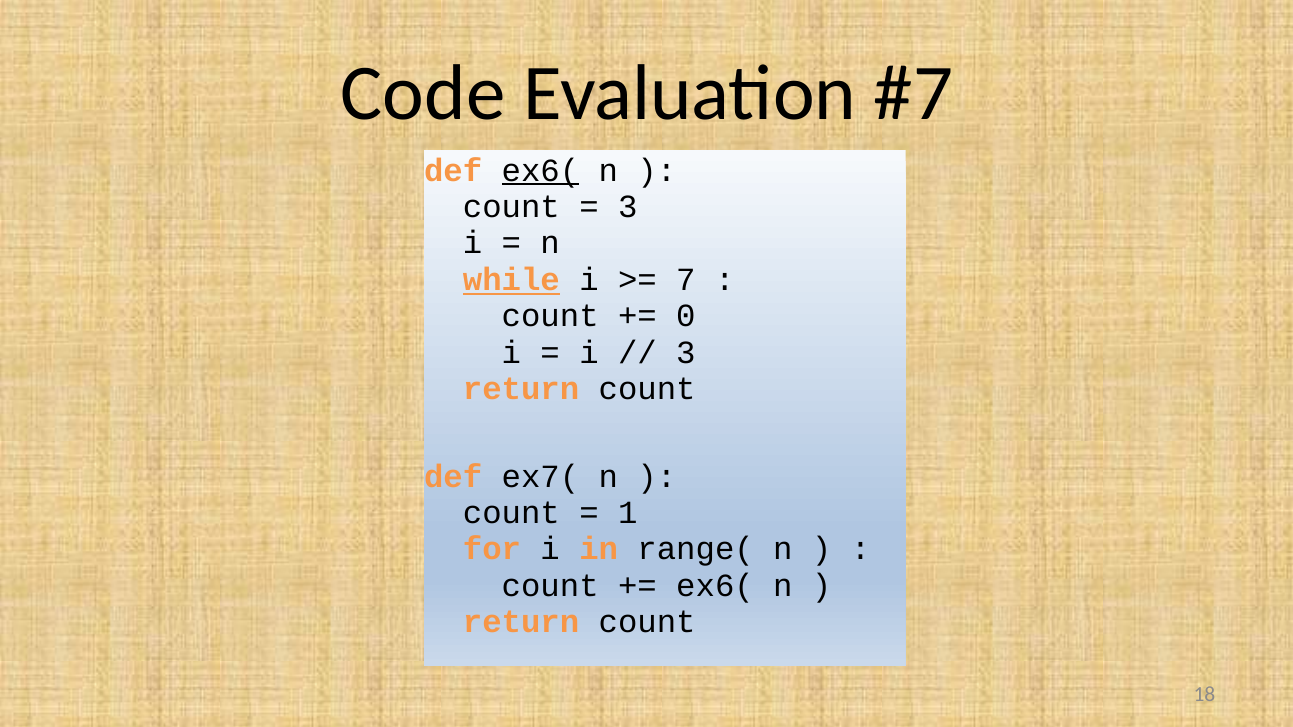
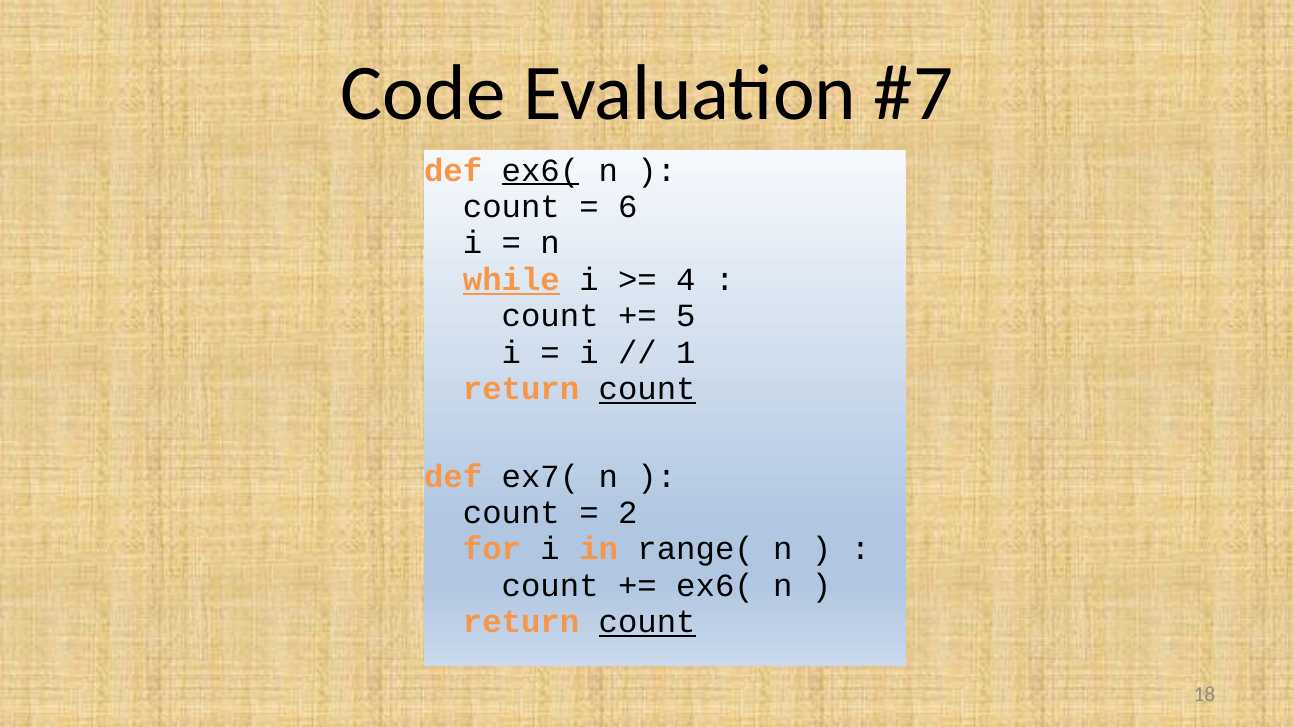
3 at (628, 207): 3 -> 6
7: 7 -> 4
0: 0 -> 5
3 at (686, 353): 3 -> 1
count at (647, 389) underline: none -> present
1: 1 -> 2
count at (647, 622) underline: none -> present
